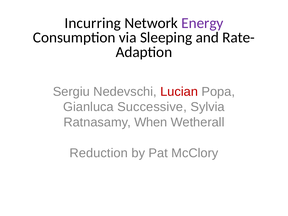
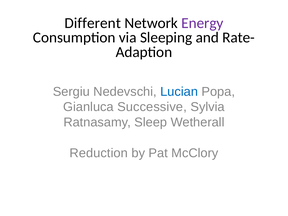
Incurring: Incurring -> Different
Lucian colour: red -> blue
When: When -> Sleep
